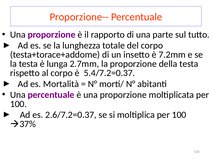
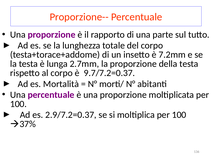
5.4/7.2=0.37: 5.4/7.2=0.37 -> 9.7/7.2=0.37
2.6/7.2=0.37: 2.6/7.2=0.37 -> 2.9/7.2=0.37
